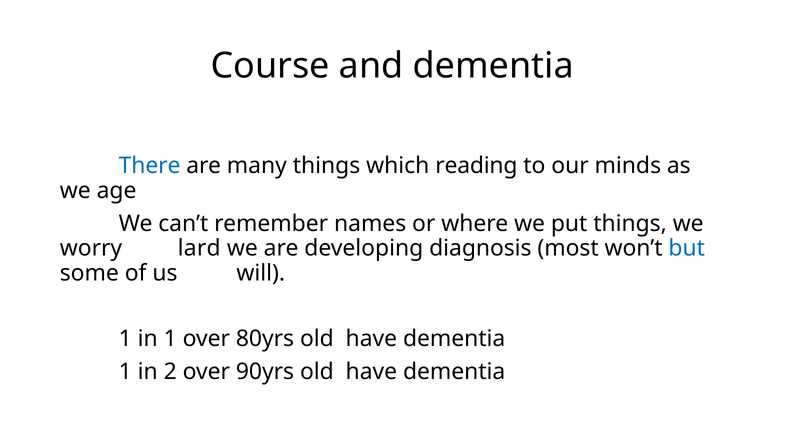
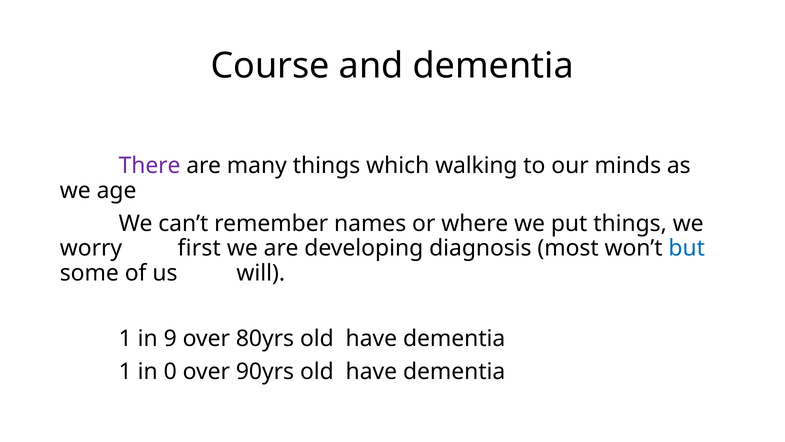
There colour: blue -> purple
reading: reading -> walking
lard: lard -> first
in 1: 1 -> 9
2: 2 -> 0
